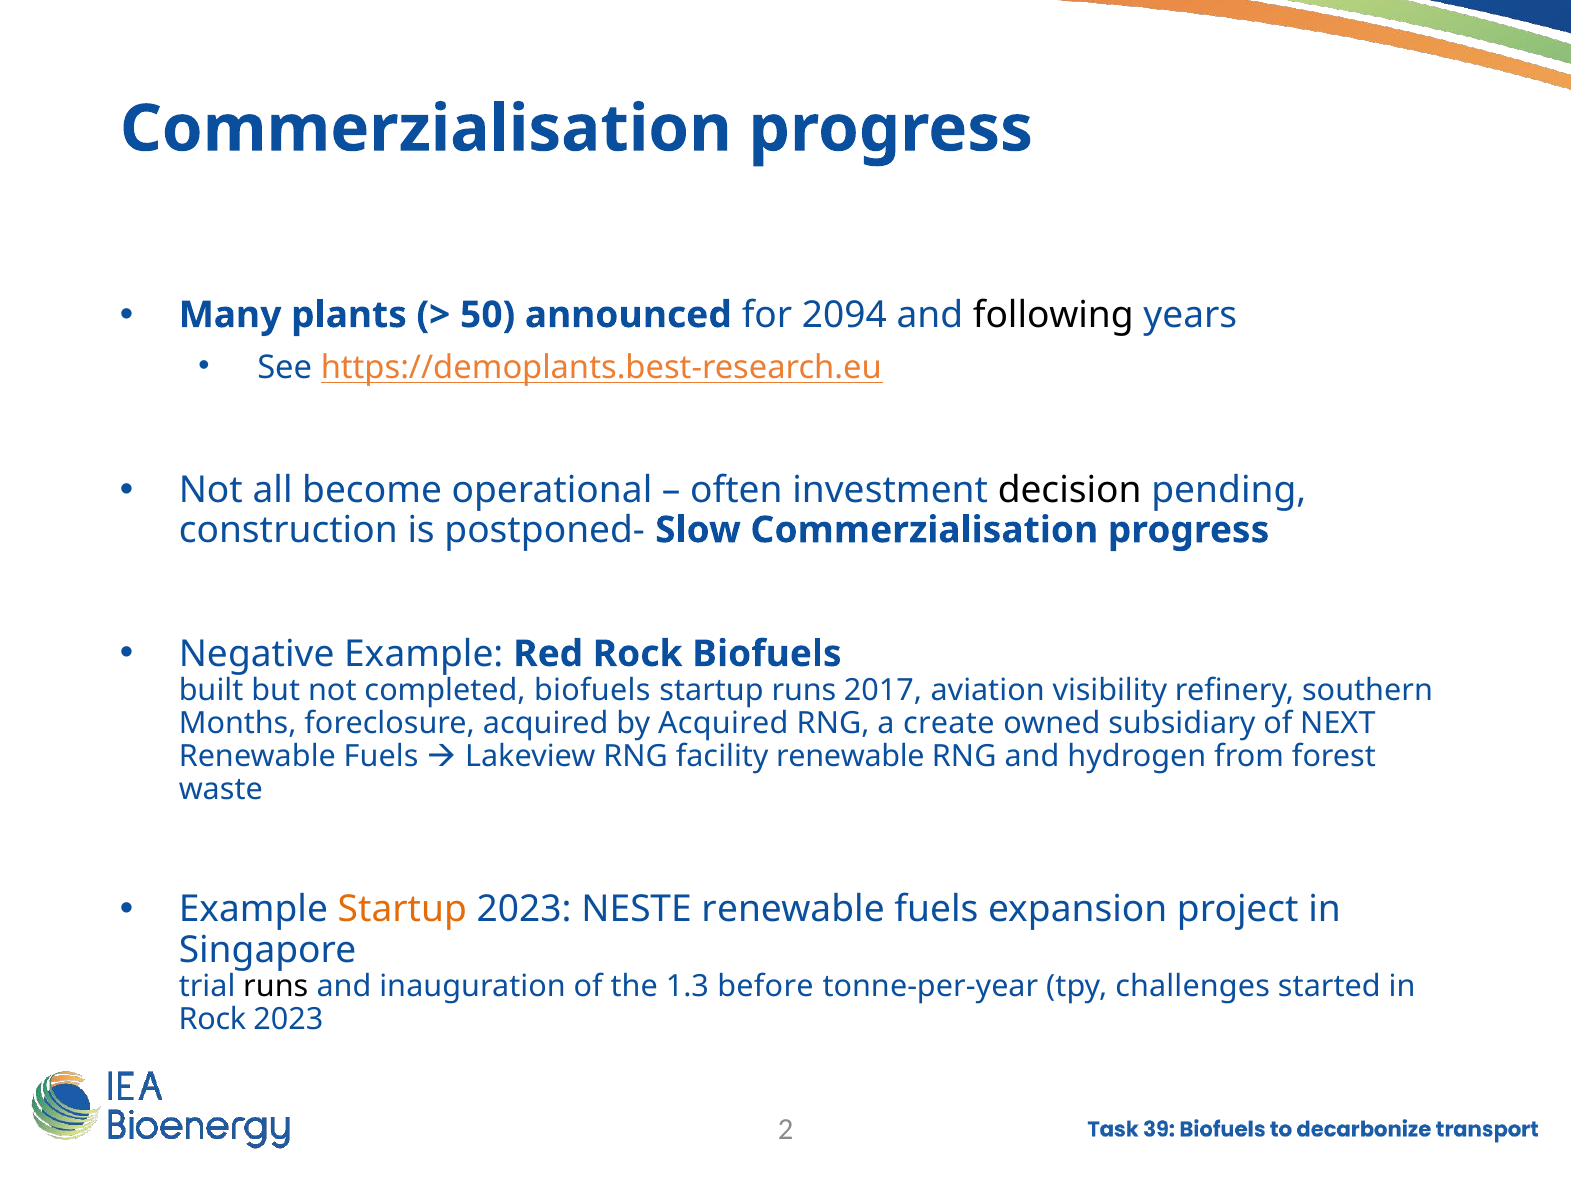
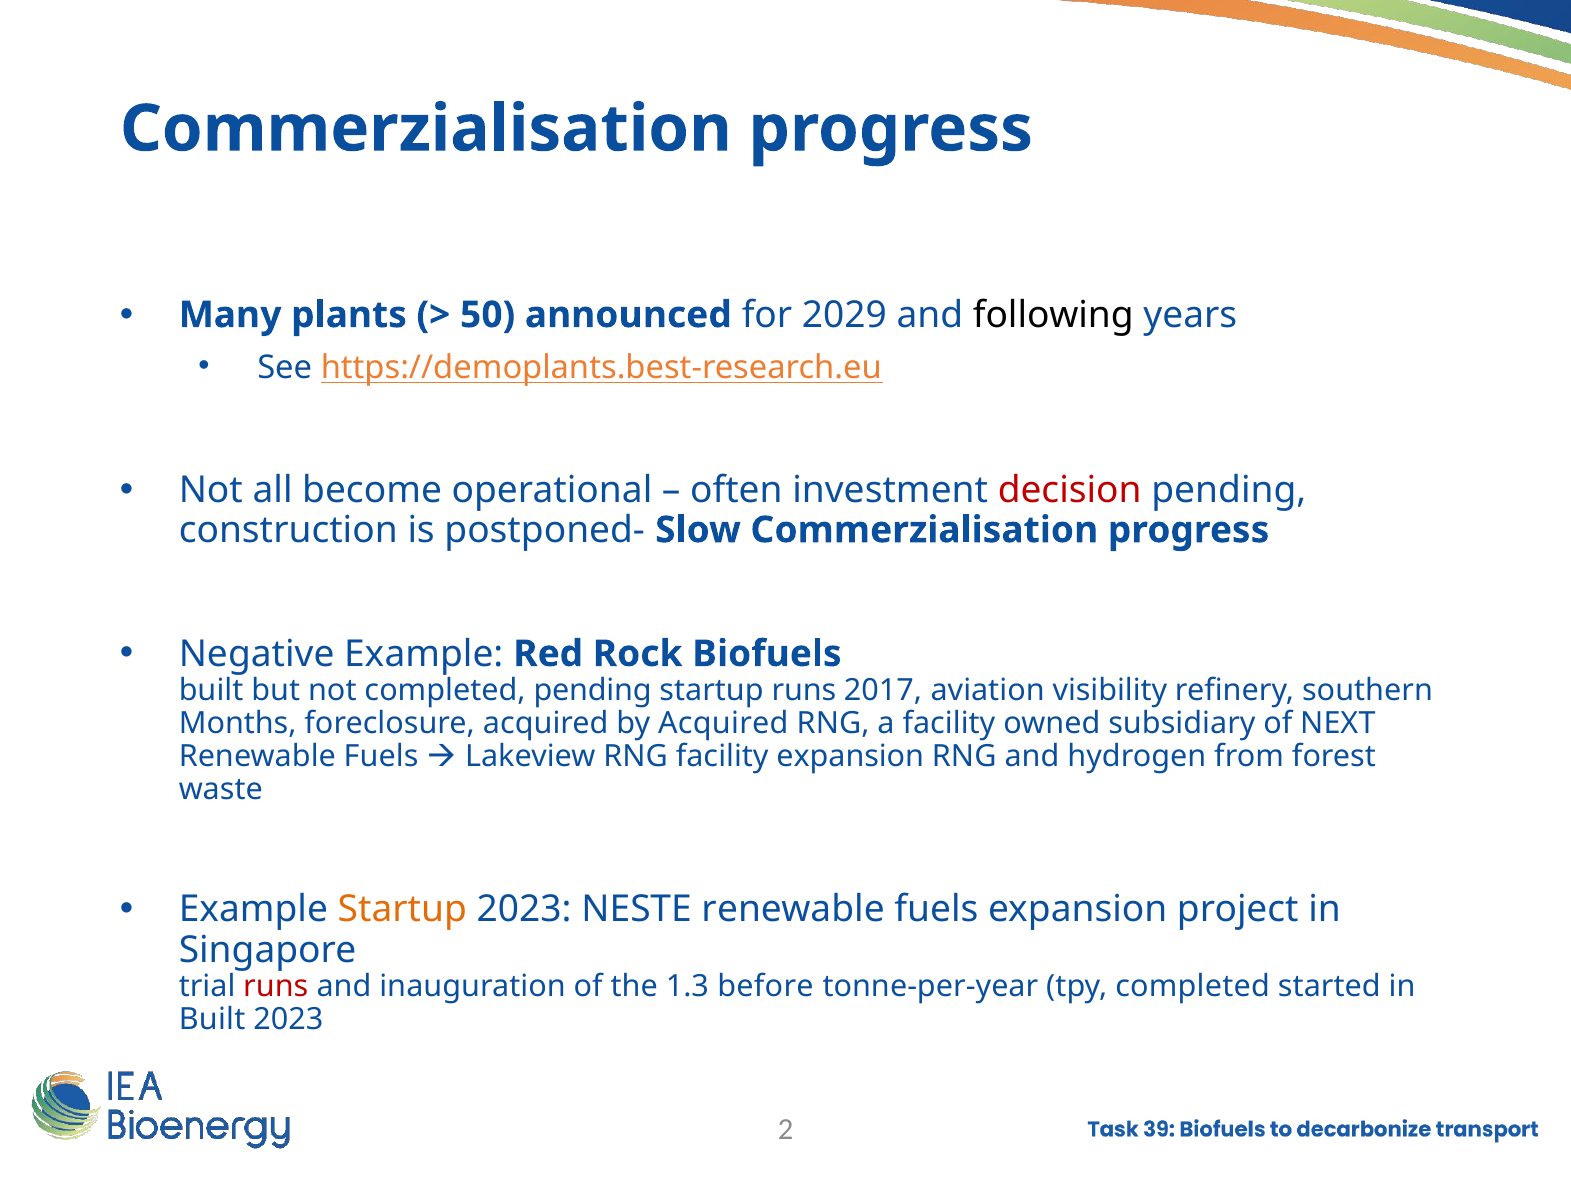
2094: 2094 -> 2029
decision colour: black -> red
completed biofuels: biofuels -> pending
a create: create -> facility
facility renewable: renewable -> expansion
runs at (276, 987) colour: black -> red
tpy challenges: challenges -> completed
Rock at (212, 1020): Rock -> Built
